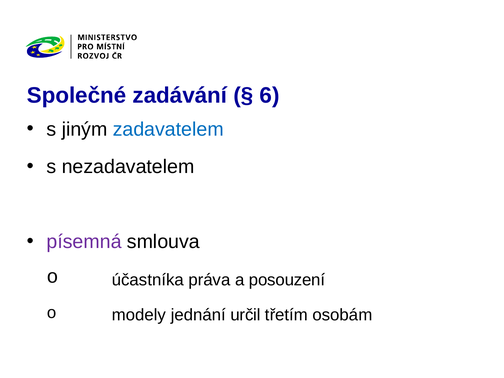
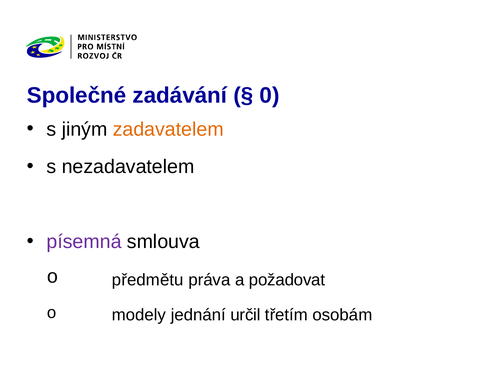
6: 6 -> 0
zadavatelem colour: blue -> orange
účastníka: účastníka -> předmětu
posouzení: posouzení -> požadovat
